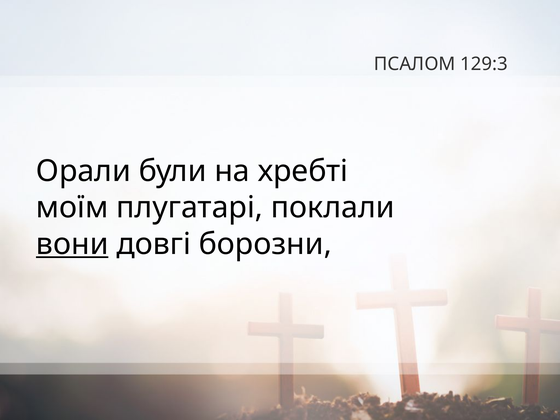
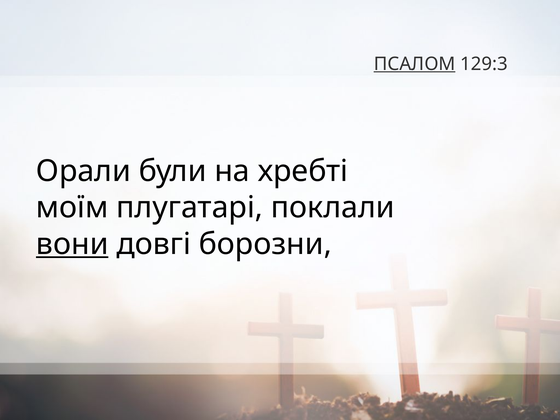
ПСАЛОМ underline: none -> present
